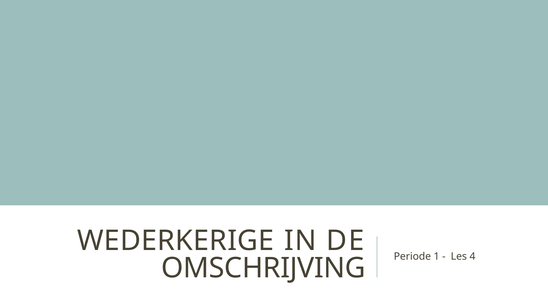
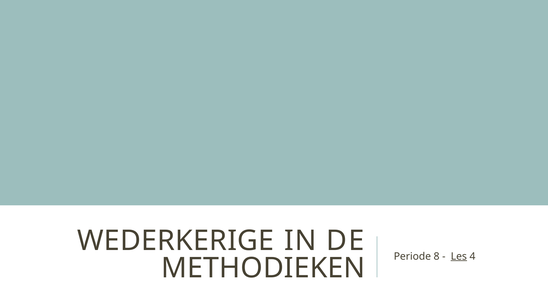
1: 1 -> 8
Les underline: none -> present
OMSCHRIJVING: OMSCHRIJVING -> METHODIEKEN
